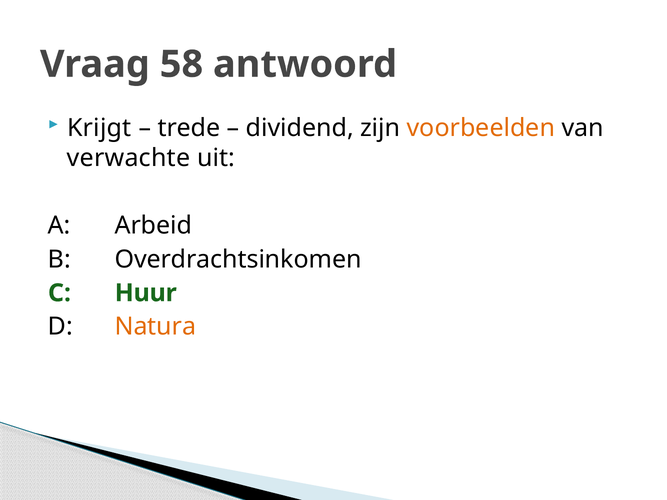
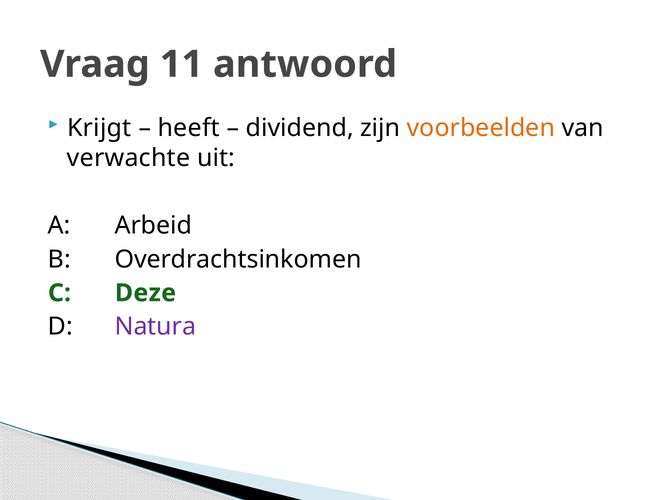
58: 58 -> 11
trede: trede -> heeft
Huur: Huur -> Deze
Natura colour: orange -> purple
